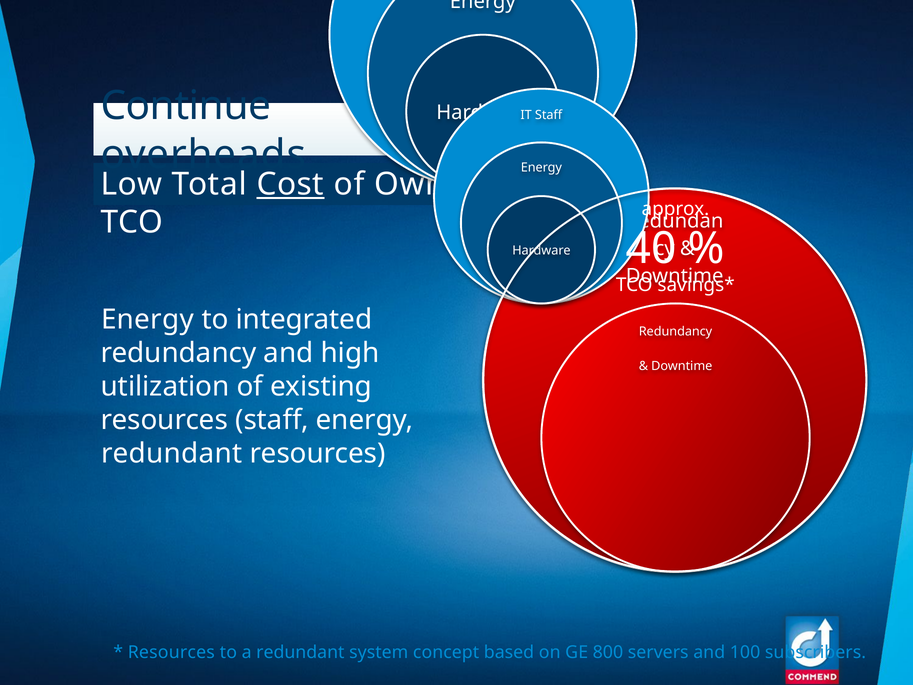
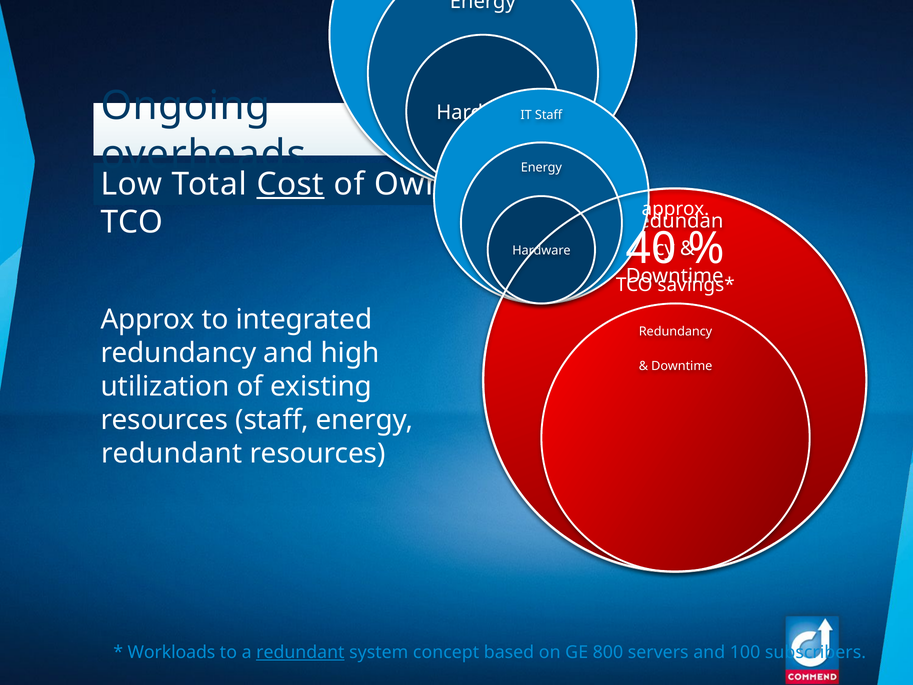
Continue: Continue -> Ongoing
Energy at (147, 320): Energy -> Approx
Resources at (171, 652): Resources -> Workloads
redundant at (300, 652) underline: none -> present
